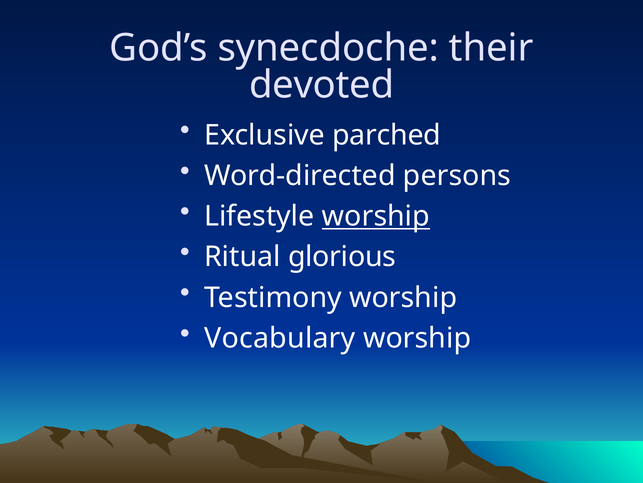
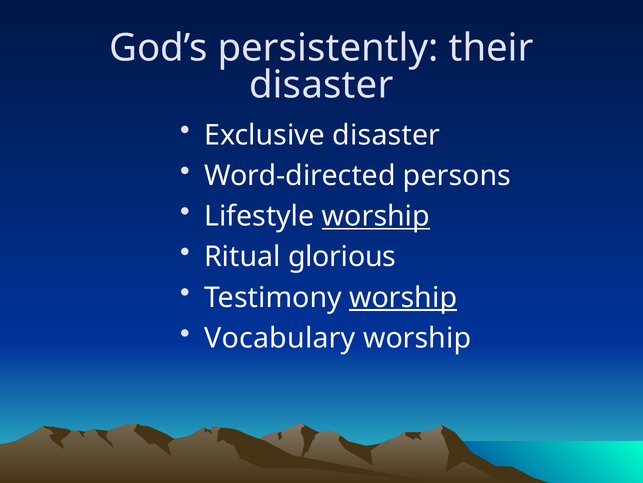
synecdoche: synecdoche -> persistently
devoted at (322, 85): devoted -> disaster
Exclusive parched: parched -> disaster
worship at (403, 297) underline: none -> present
